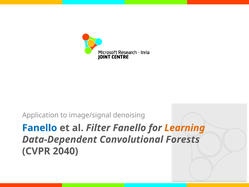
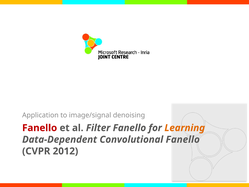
Fanello at (40, 128) colour: blue -> red
Convolutional Forests: Forests -> Fanello
2040: 2040 -> 2012
